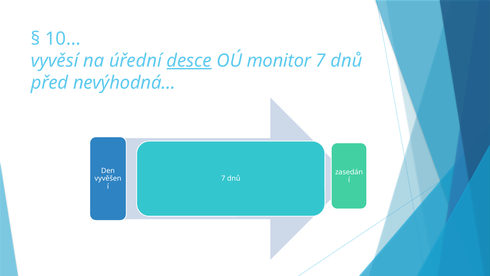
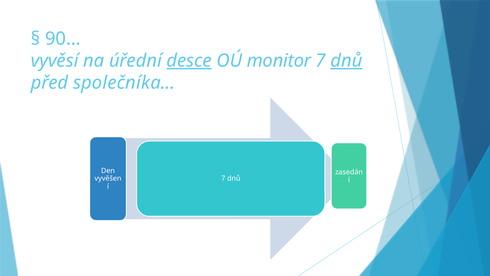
10…: 10… -> 90…
dnů at (346, 61) underline: none -> present
nevýhodná…: nevýhodná… -> společníka…
